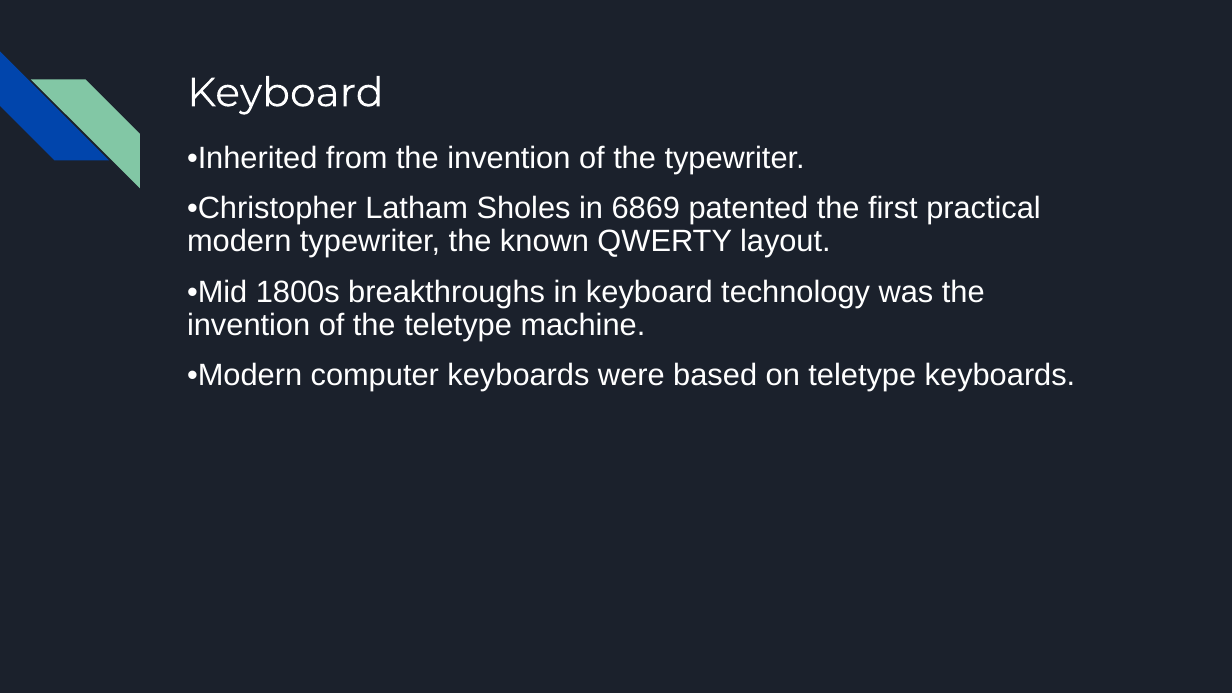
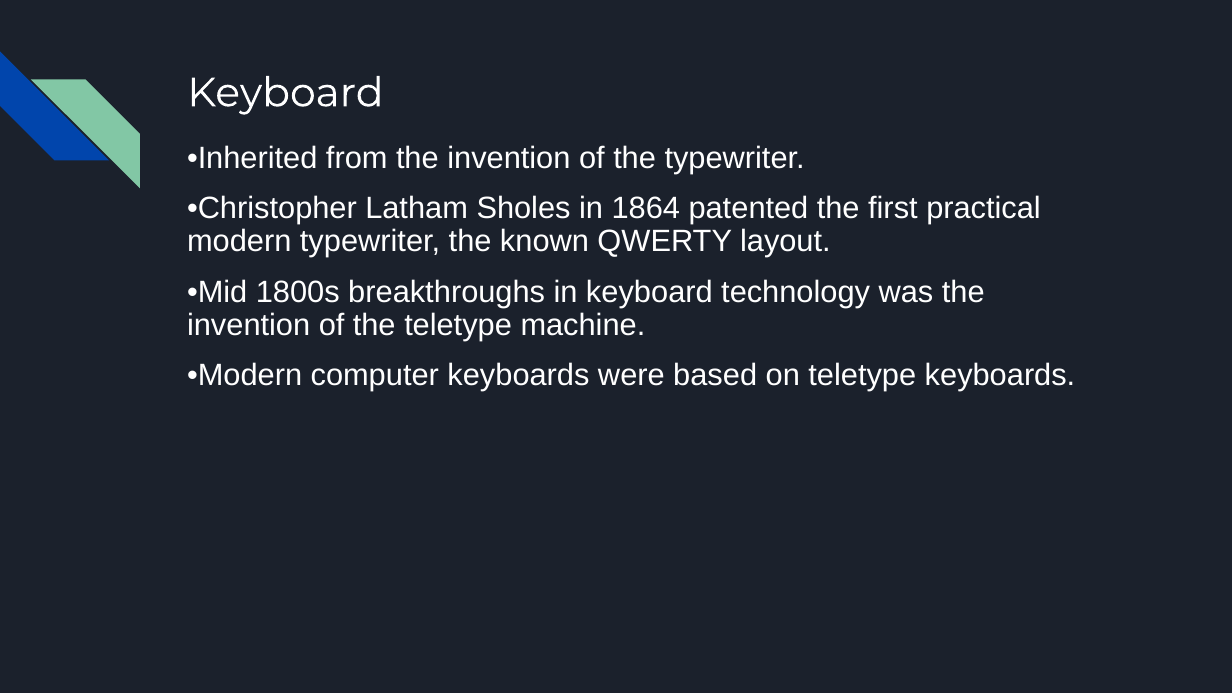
6869: 6869 -> 1864
